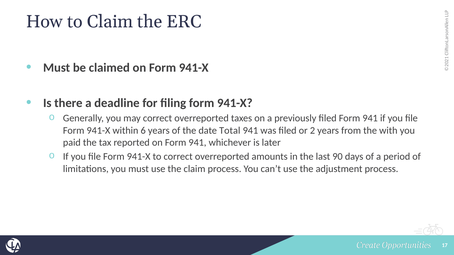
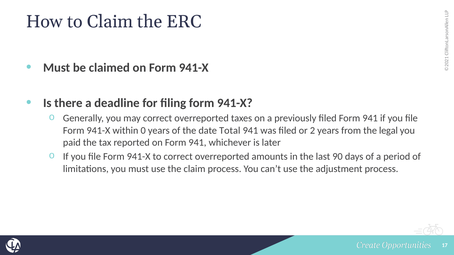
within 6: 6 -> 0
with: with -> legal
